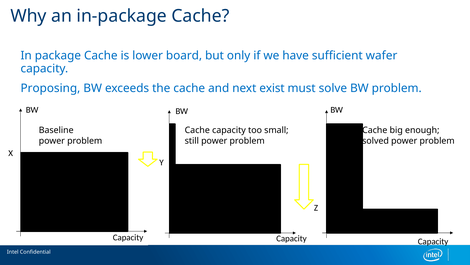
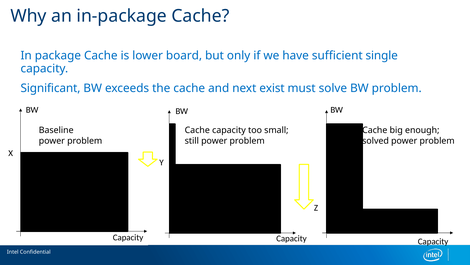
wafer: wafer -> single
Proposing: Proposing -> Significant
